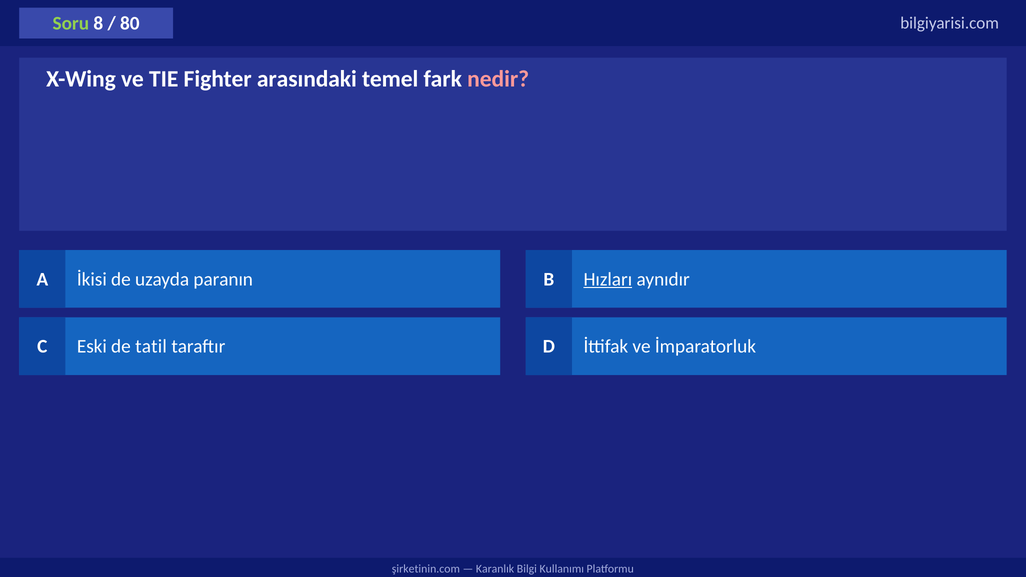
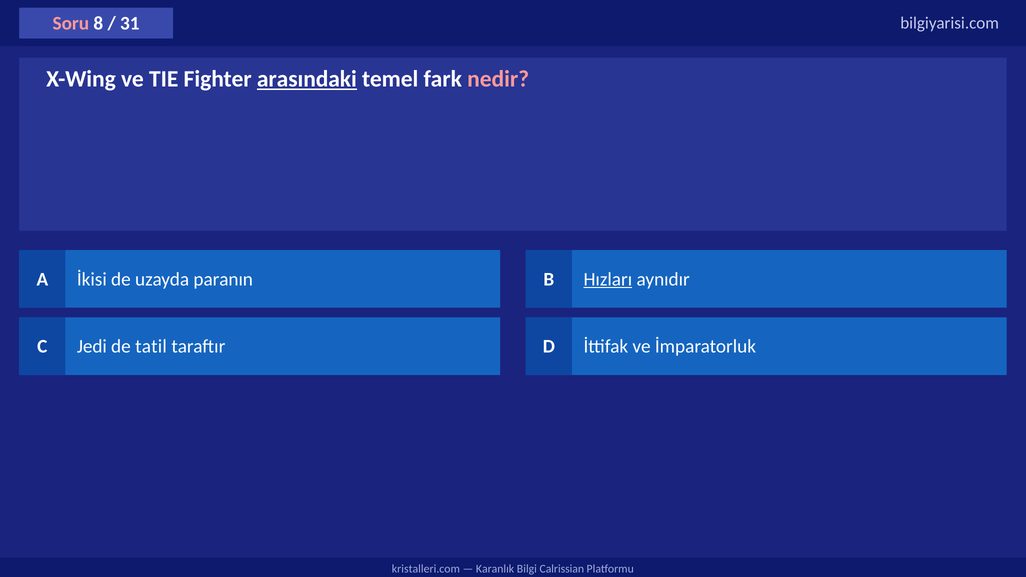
Soru colour: light green -> pink
80: 80 -> 31
arasındaki underline: none -> present
Eski: Eski -> Jedi
şirketinin.com: şirketinin.com -> kristalleri.com
Kullanımı: Kullanımı -> Calrissian
